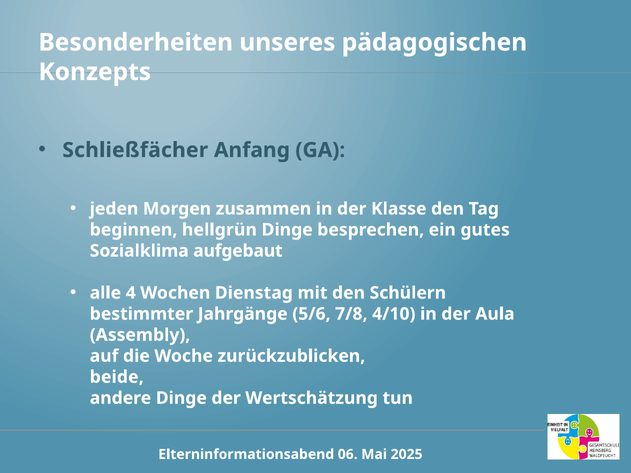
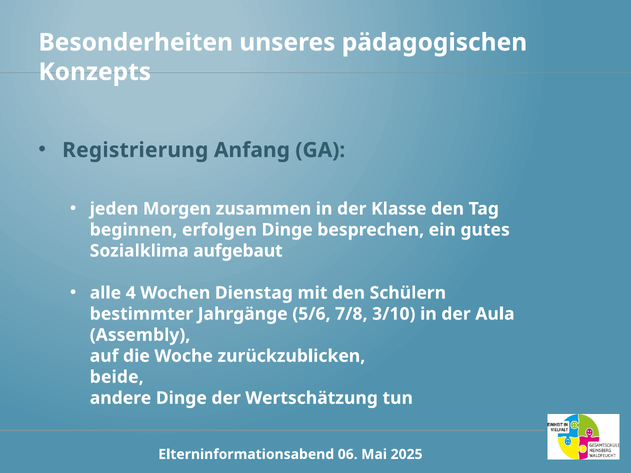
Schließfächer: Schließfächer -> Registrierung
hellgrün: hellgrün -> erfolgen
4/10: 4/10 -> 3/10
